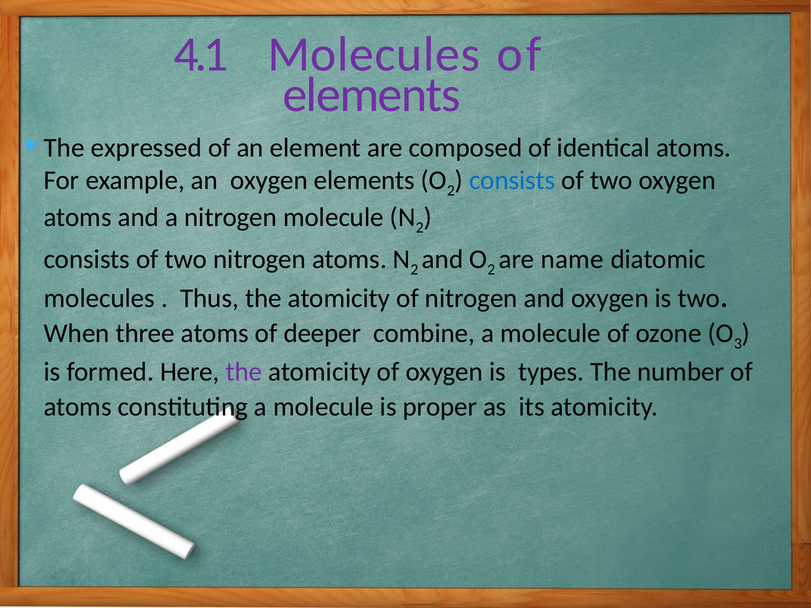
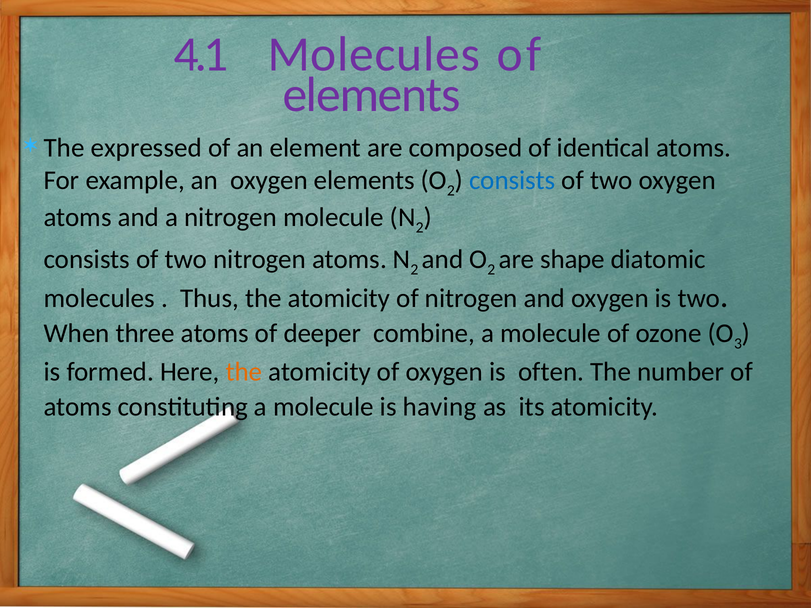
name: name -> shape
the at (244, 372) colour: purple -> orange
types: types -> often
proper: proper -> having
